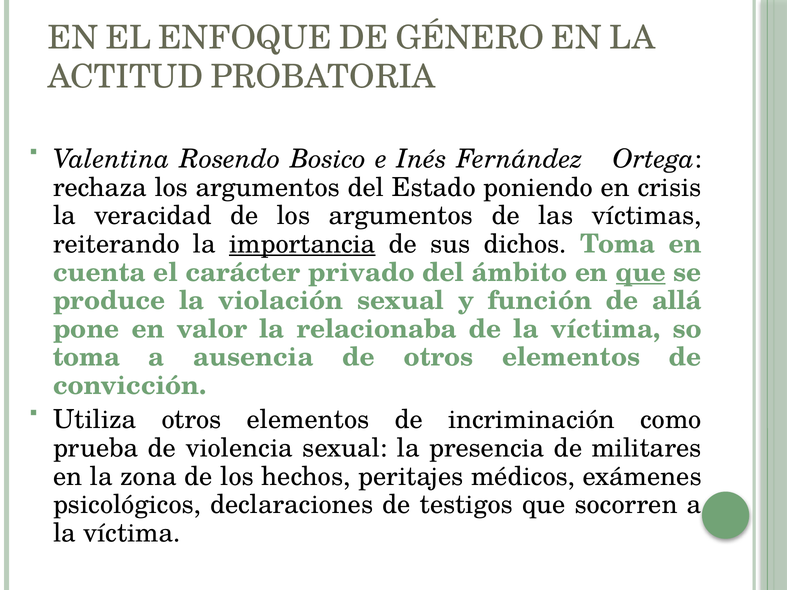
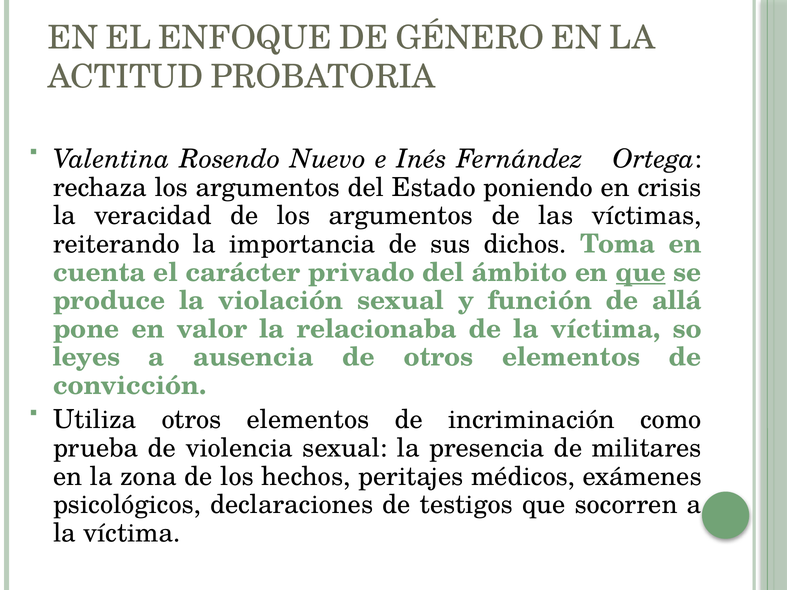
Bosico: Bosico -> Nuevo
importancia underline: present -> none
toma at (86, 357): toma -> leyes
